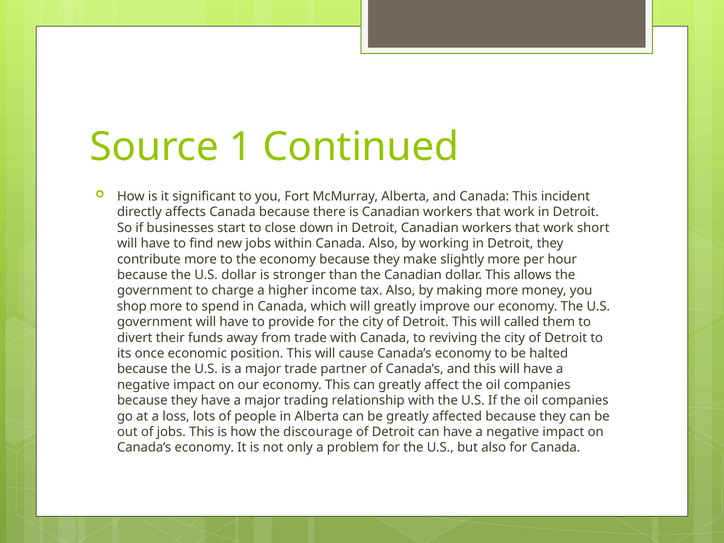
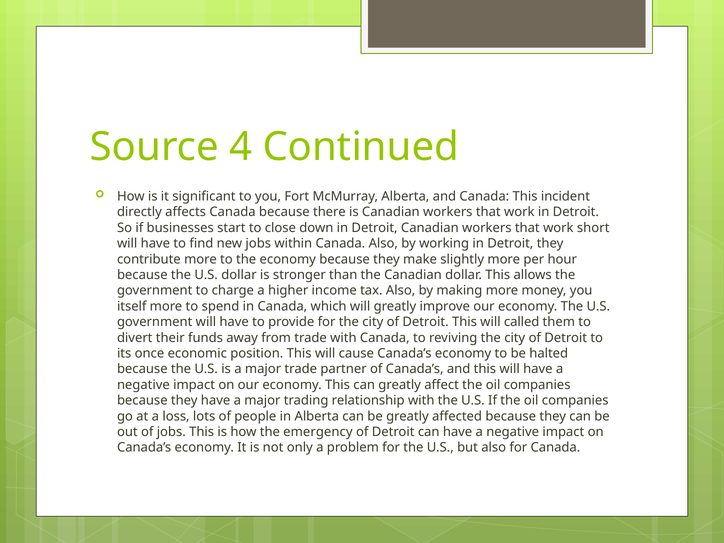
1: 1 -> 4
shop: shop -> itself
discourage: discourage -> emergency
